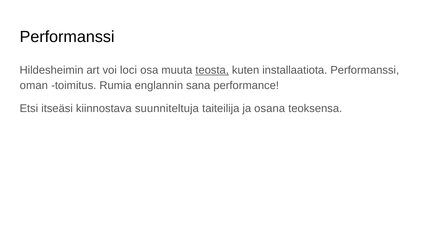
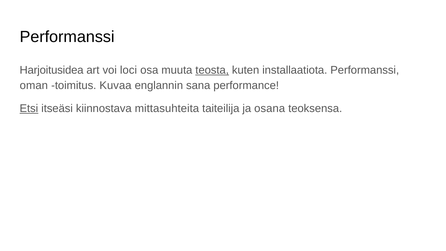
Hildesheimin: Hildesheimin -> Harjoitusidea
Rumia: Rumia -> Kuvaa
Etsi underline: none -> present
suunniteltuja: suunniteltuja -> mittasuhteita
